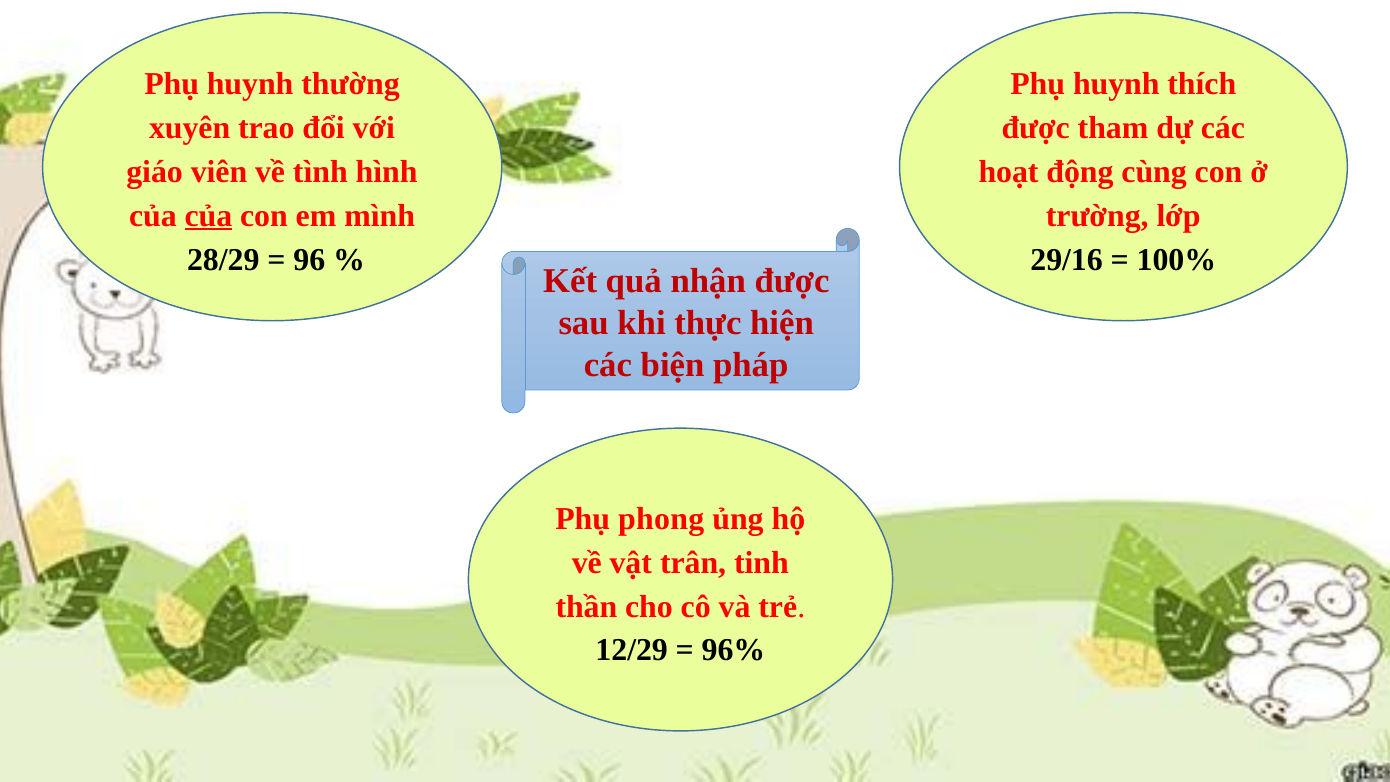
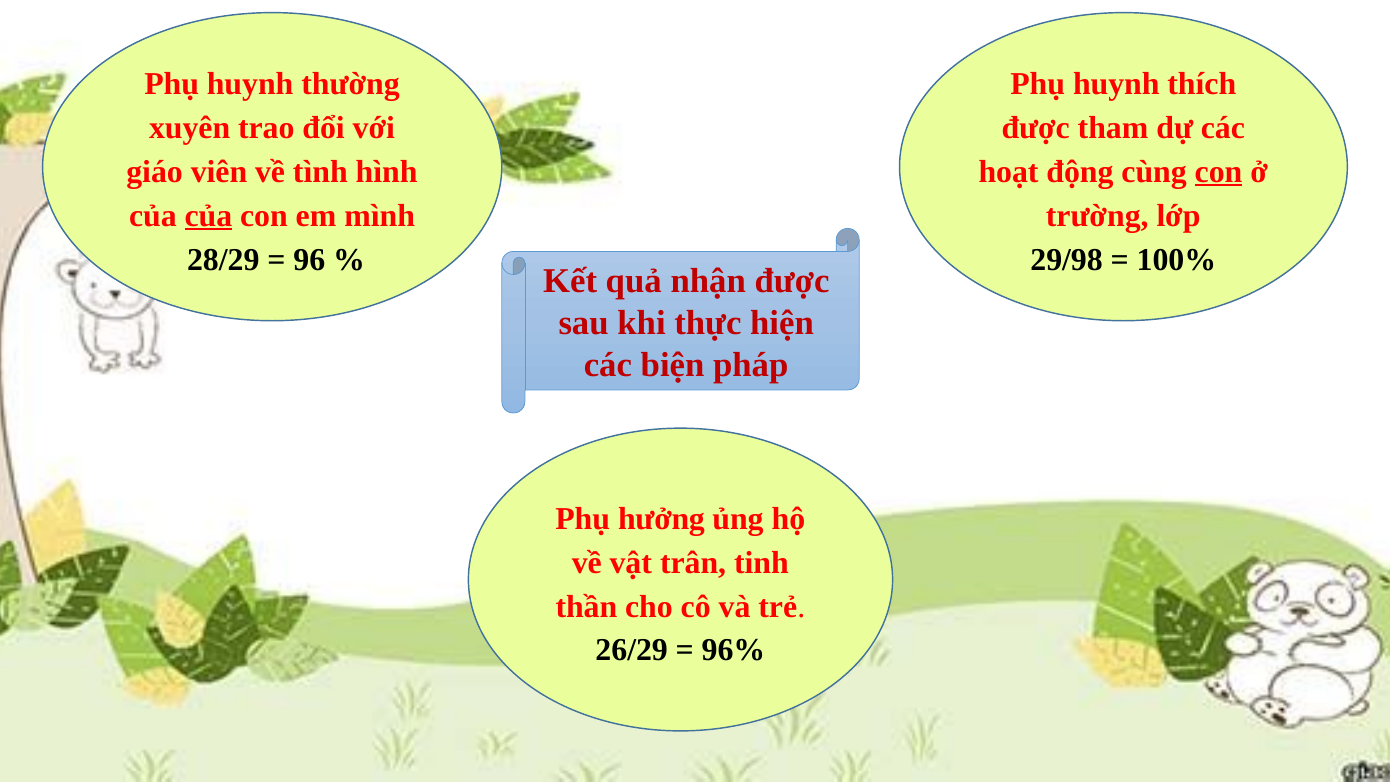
con at (1219, 172) underline: none -> present
29/16: 29/16 -> 29/98
phong: phong -> hưởng
12/29: 12/29 -> 26/29
